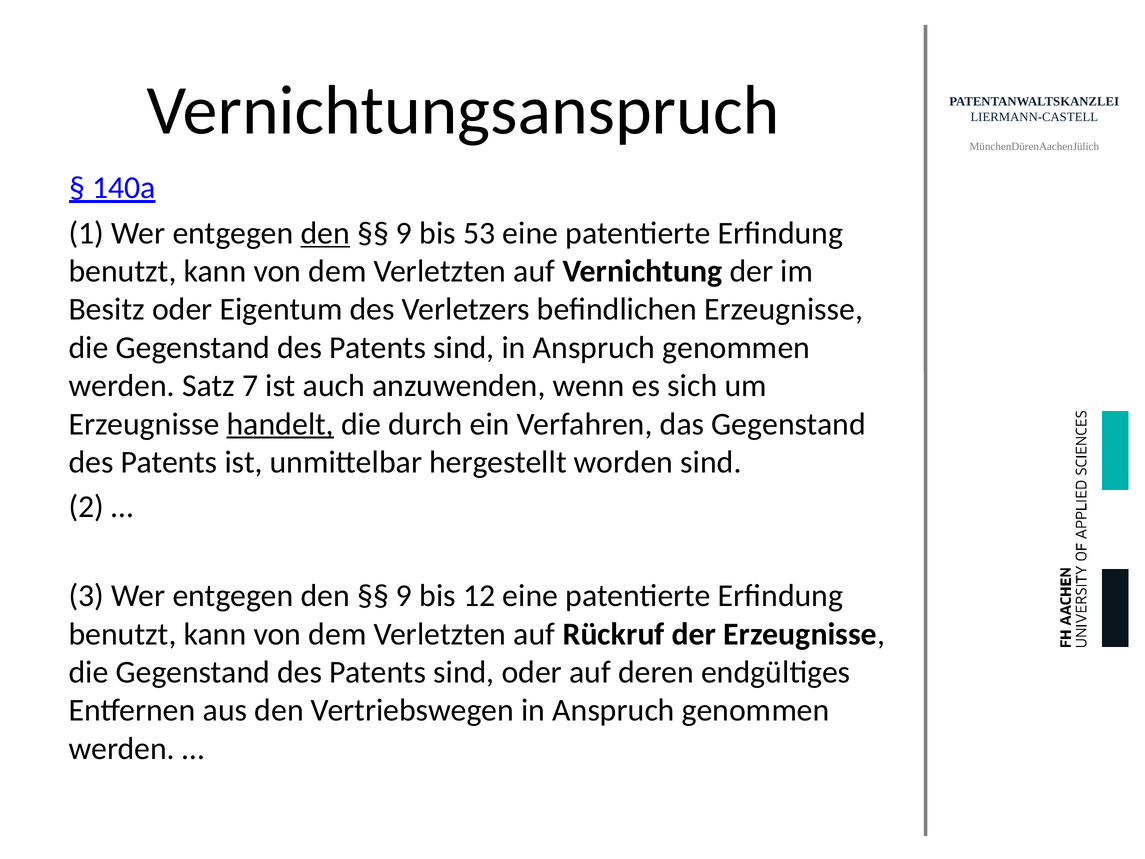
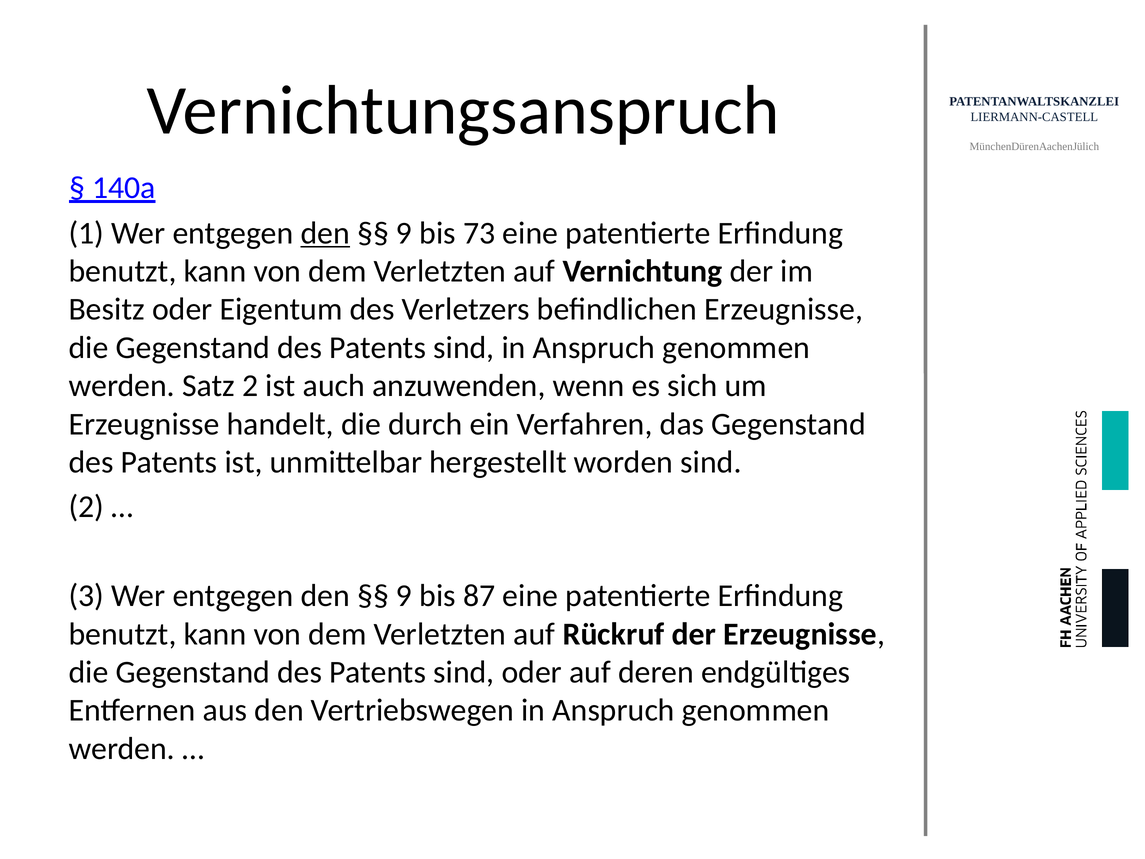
53: 53 -> 73
Satz 7: 7 -> 2
handelt underline: present -> none
12: 12 -> 87
